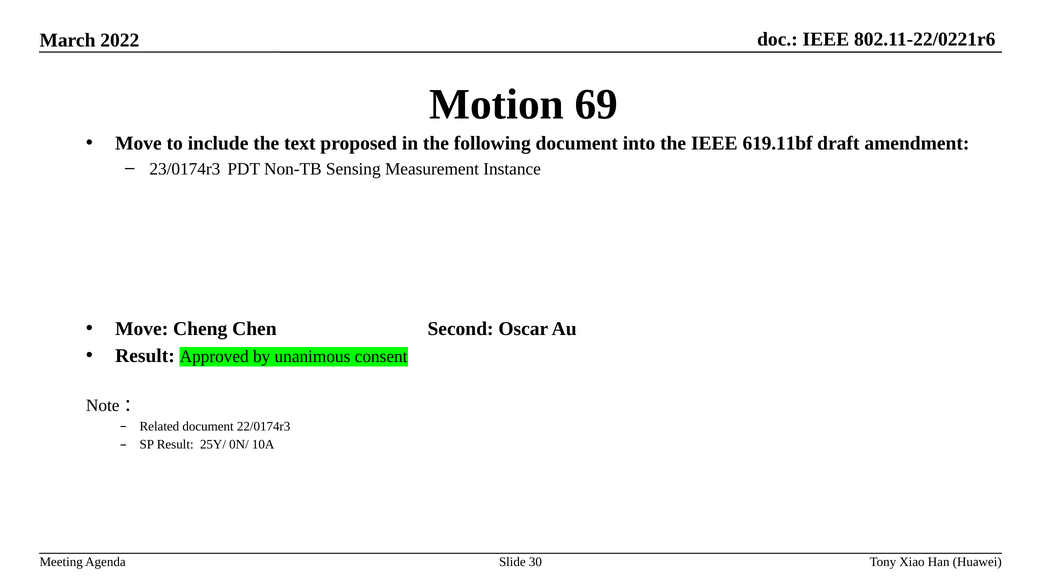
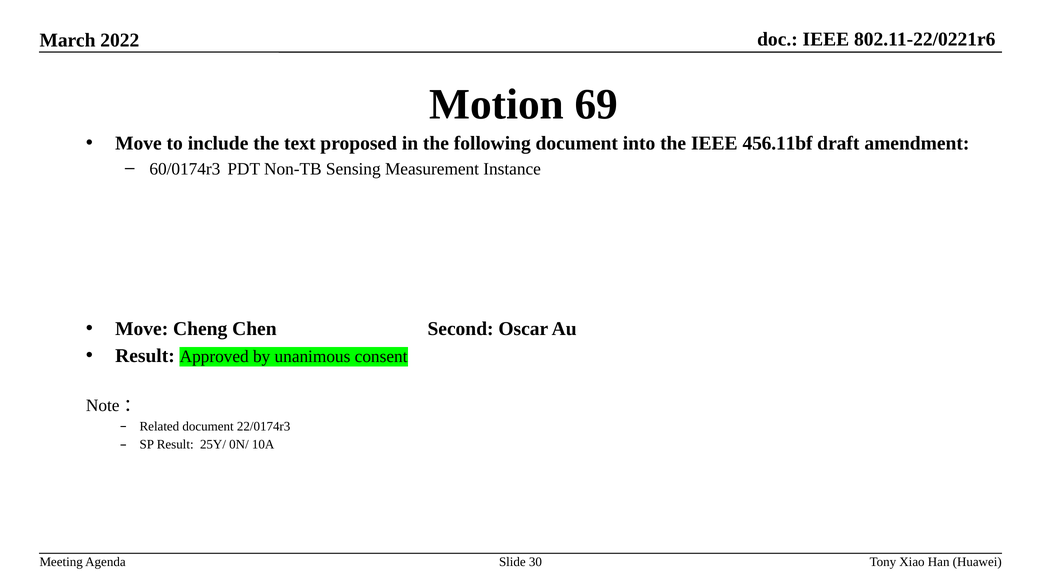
619.11bf: 619.11bf -> 456.11bf
23/0174r3: 23/0174r3 -> 60/0174r3
